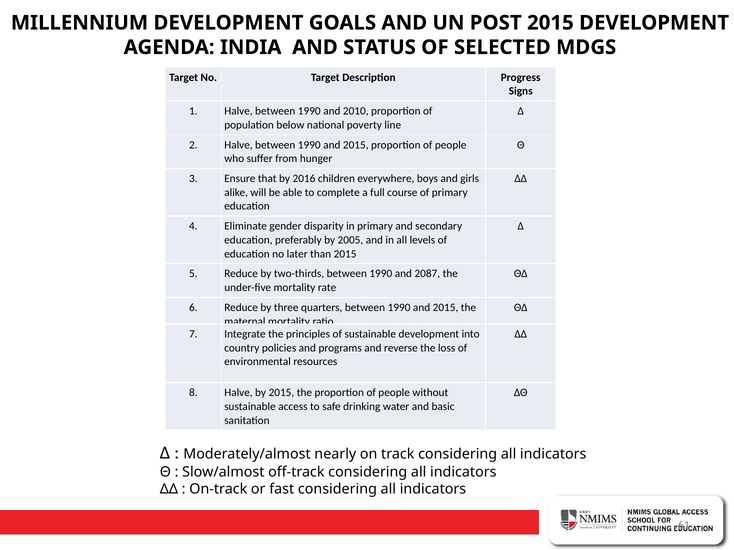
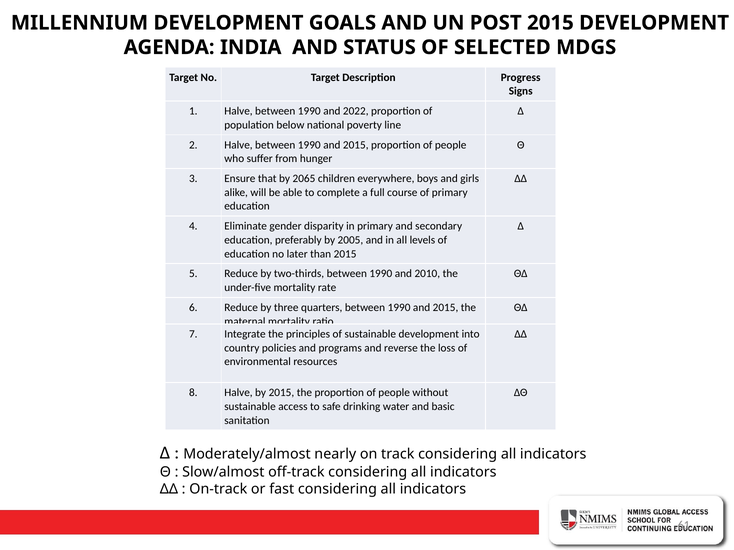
2010: 2010 -> 2022
2016: 2016 -> 2065
2087: 2087 -> 2010
